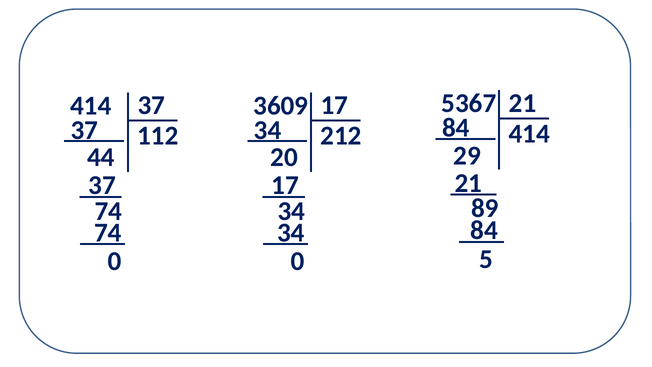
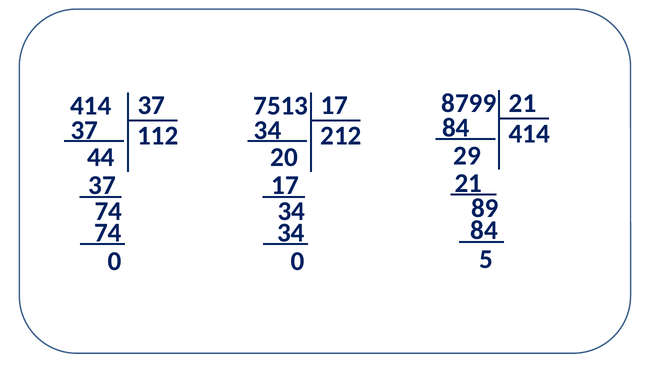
5367: 5367 -> 8799
3609: 3609 -> 7513
